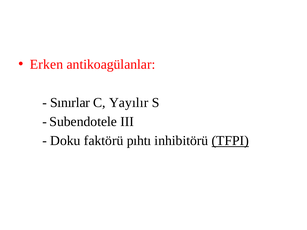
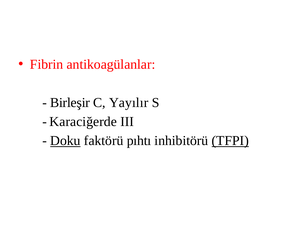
Erken: Erken -> Fibrin
Sınırlar: Sınırlar -> Birleşir
Subendotele: Subendotele -> Karaciğerde
Doku underline: none -> present
